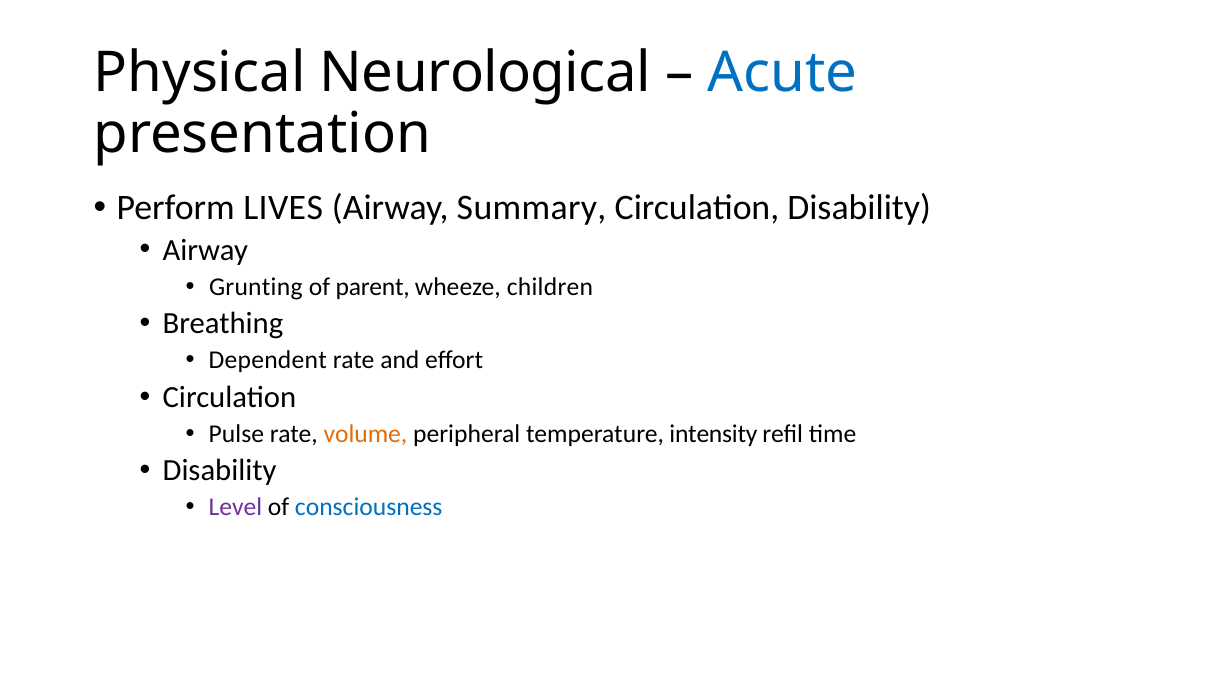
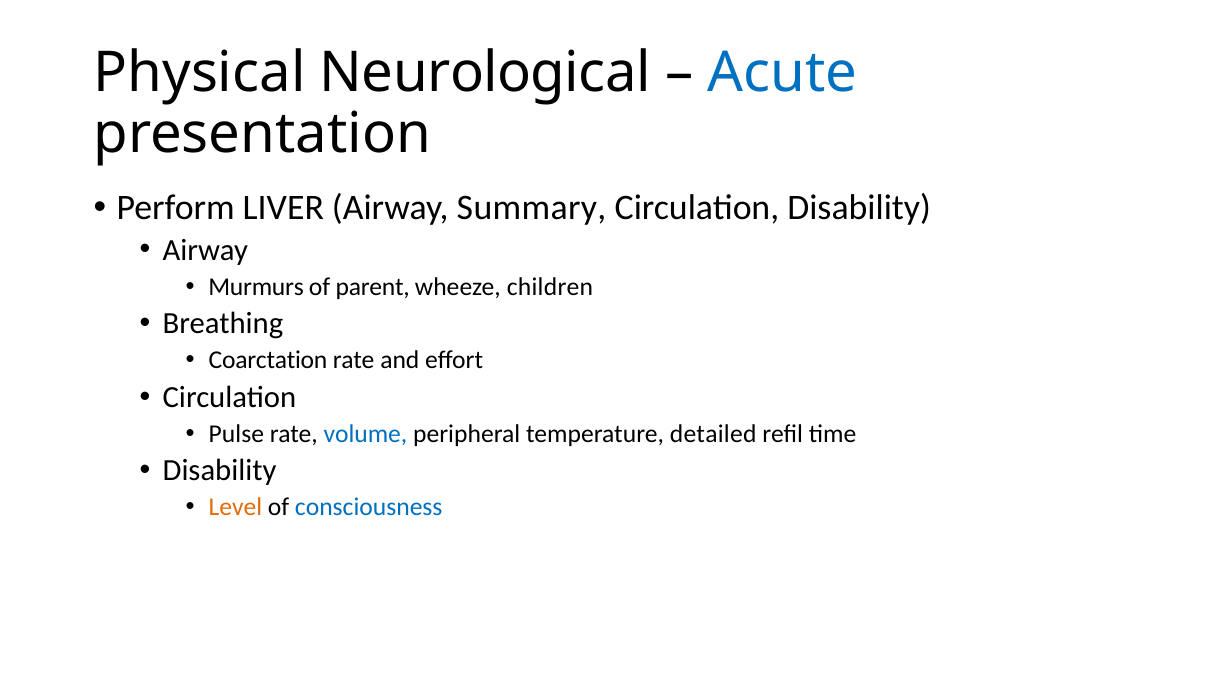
LIVES: LIVES -> LIVER
Grunting: Grunting -> Murmurs
Dependent: Dependent -> Coarctation
volume colour: orange -> blue
intensity: intensity -> detailed
Level colour: purple -> orange
